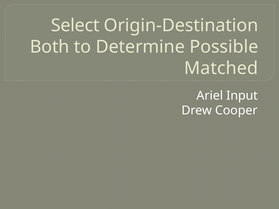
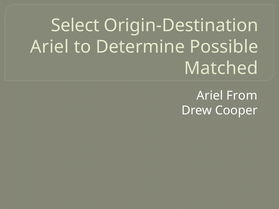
Both at (50, 47): Both -> Ariel
Input: Input -> From
